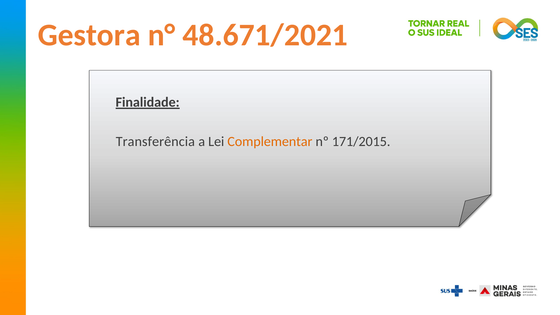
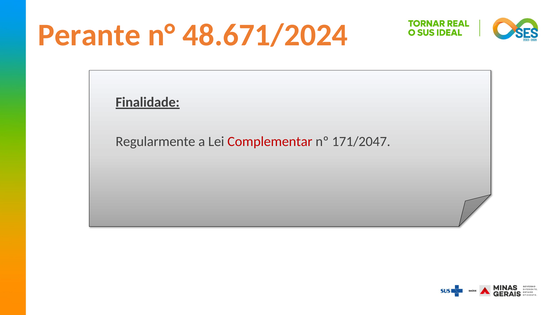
Gestora: Gestora -> Perante
48.671/2021: 48.671/2021 -> 48.671/2024
Transferência: Transferência -> Regularmente
Complementar colour: orange -> red
171/2015: 171/2015 -> 171/2047
